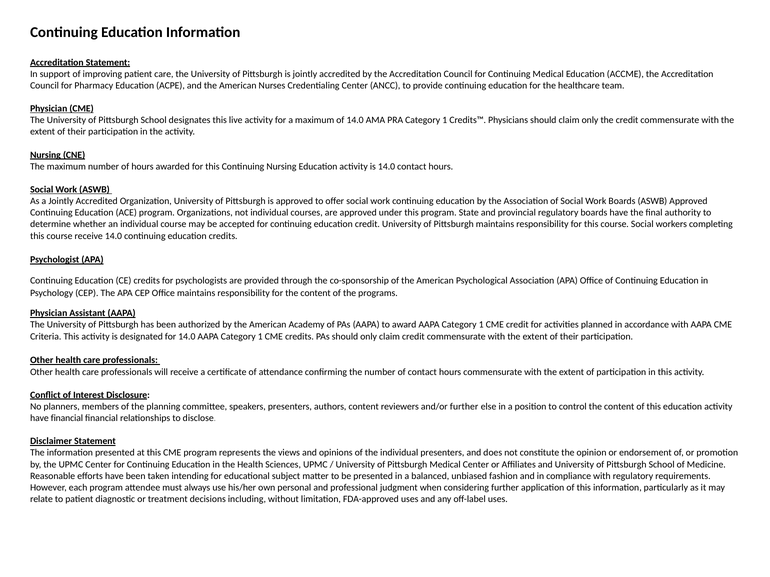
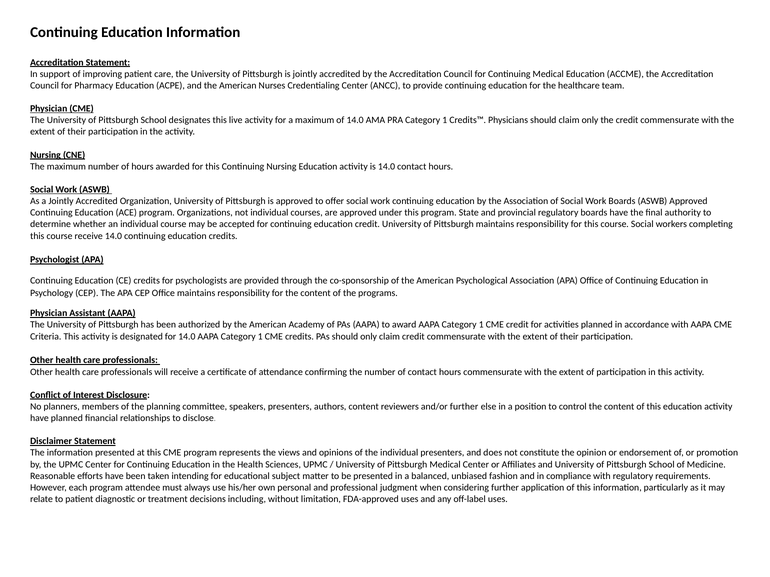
have financial: financial -> planned
